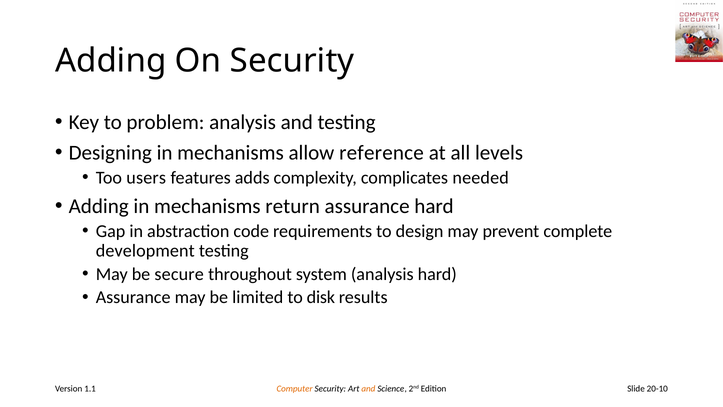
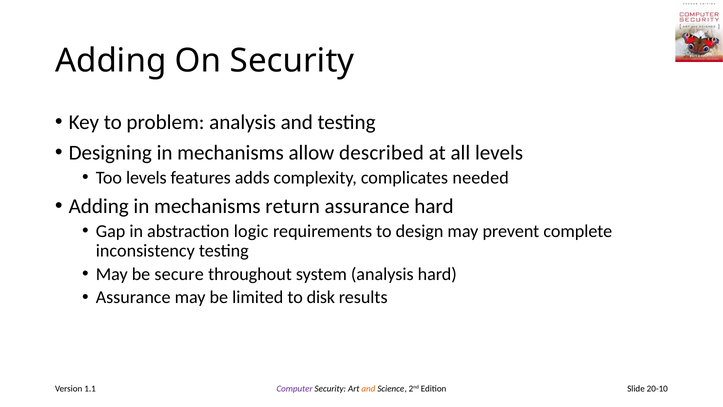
reference: reference -> described
Too users: users -> levels
code: code -> logic
development: development -> inconsistency
Computer colour: orange -> purple
